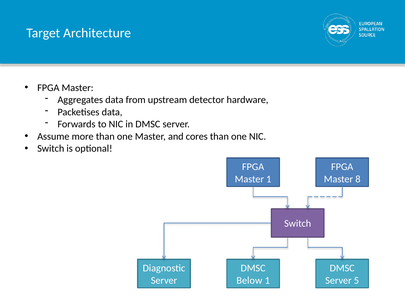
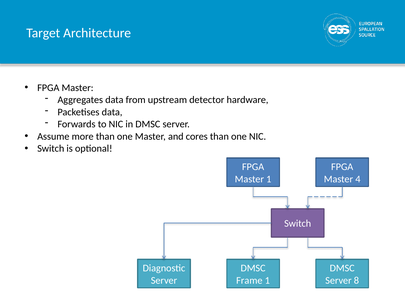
8: 8 -> 4
Below: Below -> Frame
5: 5 -> 8
